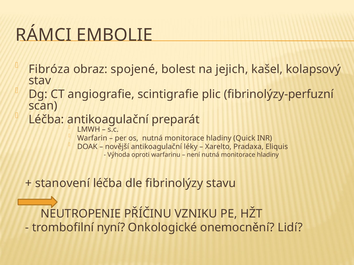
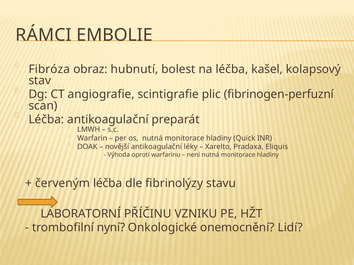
spojené: spojené -> hubnutí
na jejich: jejich -> léčba
fibrinolýzy-perfuzní: fibrinolýzy-perfuzní -> fibrinogen-perfuzní
stanovení: stanovení -> červeným
NEUTROPENIE: NEUTROPENIE -> LABORATORNÍ
